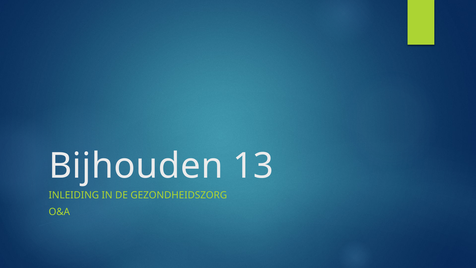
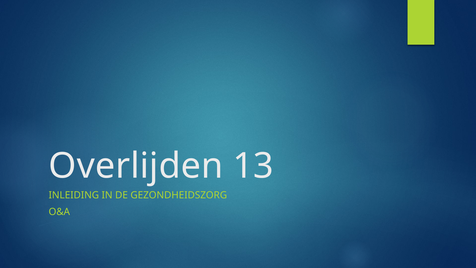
Bijhouden: Bijhouden -> Overlijden
